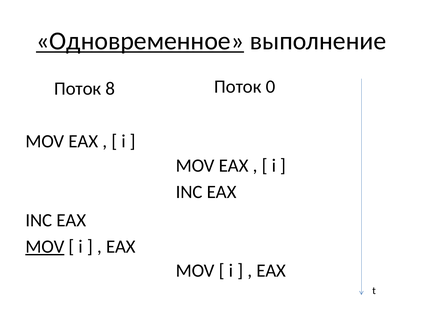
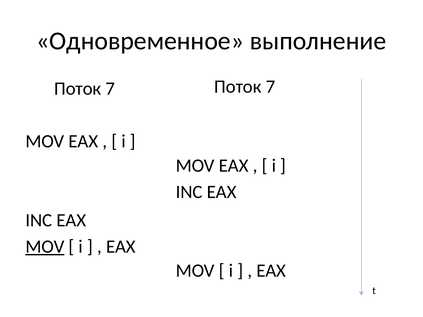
Одновременное underline: present -> none
0 at (271, 87): 0 -> 7
8 at (110, 89): 8 -> 7
